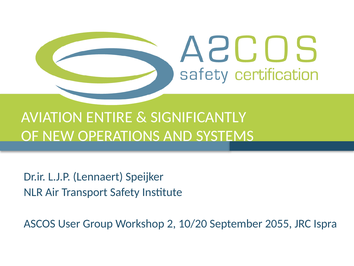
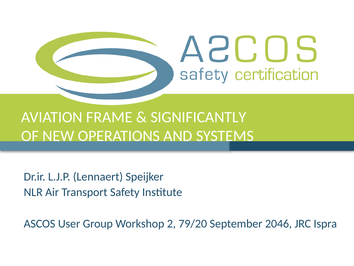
ENTIRE: ENTIRE -> FRAME
10/20: 10/20 -> 79/20
2055: 2055 -> 2046
